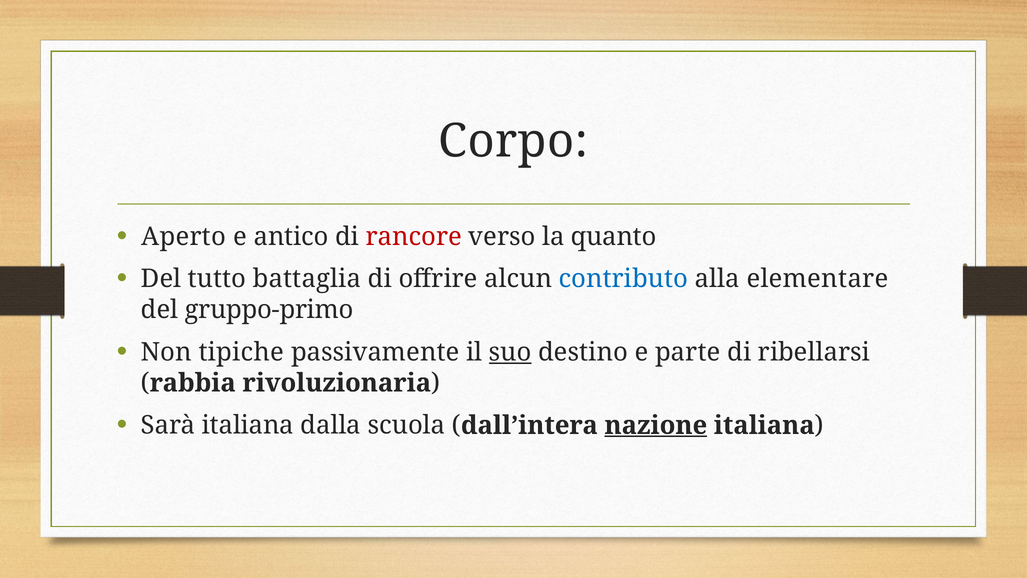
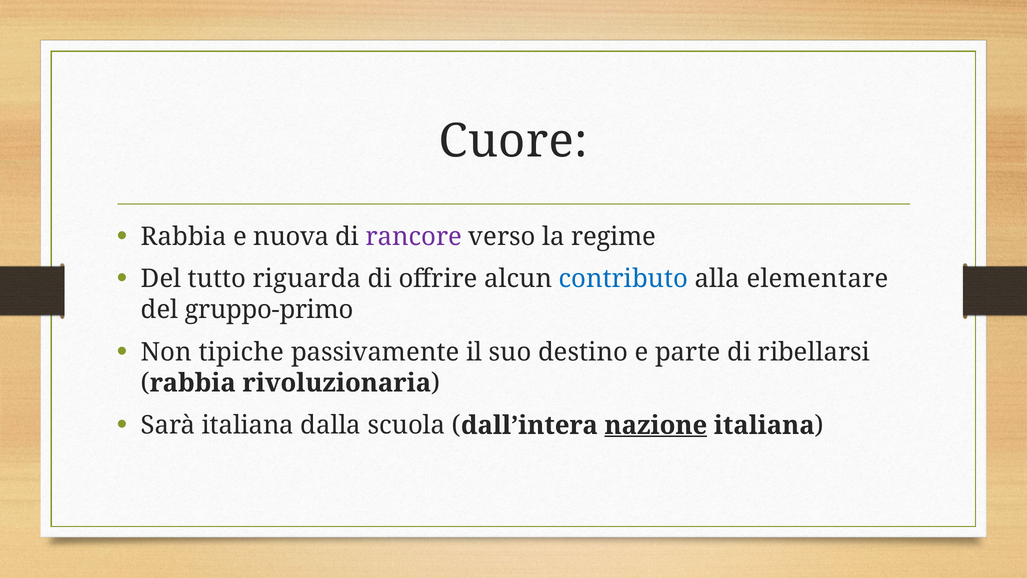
Corpo: Corpo -> Cuore
Aperto at (184, 236): Aperto -> Rabbia
antico: antico -> nuova
rancore colour: red -> purple
quanto: quanto -> regime
battaglia: battaglia -> riguarda
suo underline: present -> none
